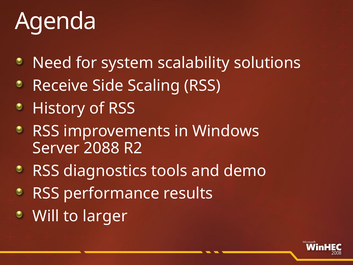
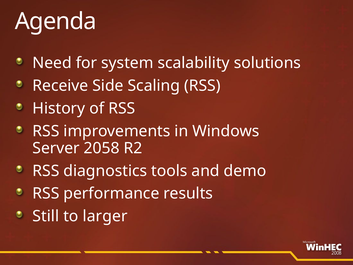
2088: 2088 -> 2058
Will: Will -> Still
